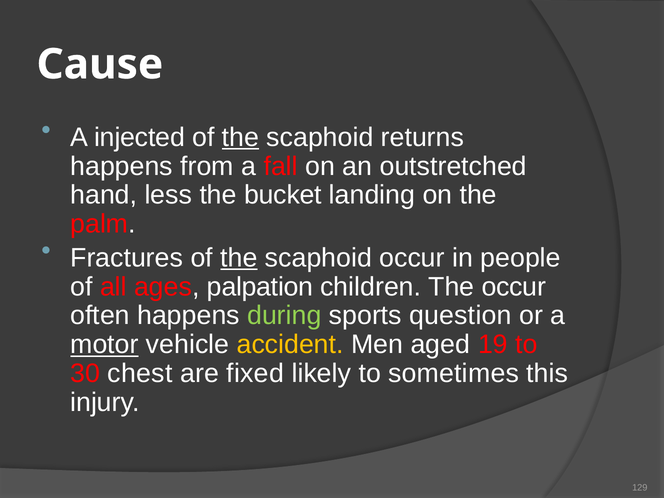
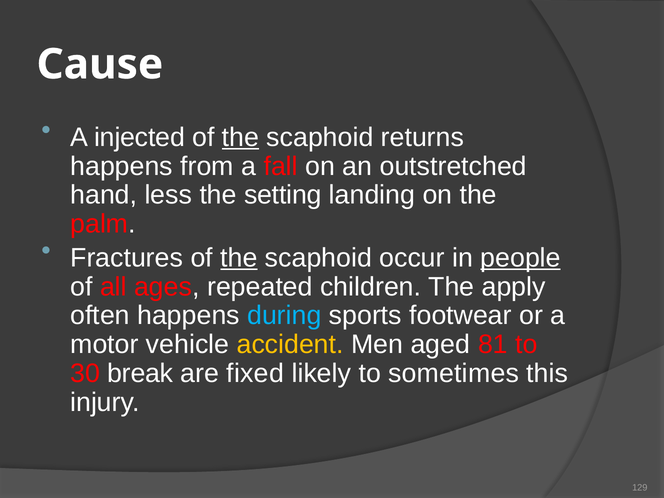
bucket: bucket -> setting
people underline: none -> present
palpation: palpation -> repeated
The occur: occur -> apply
during colour: light green -> light blue
question: question -> footwear
motor underline: present -> none
19: 19 -> 81
chest: chest -> break
